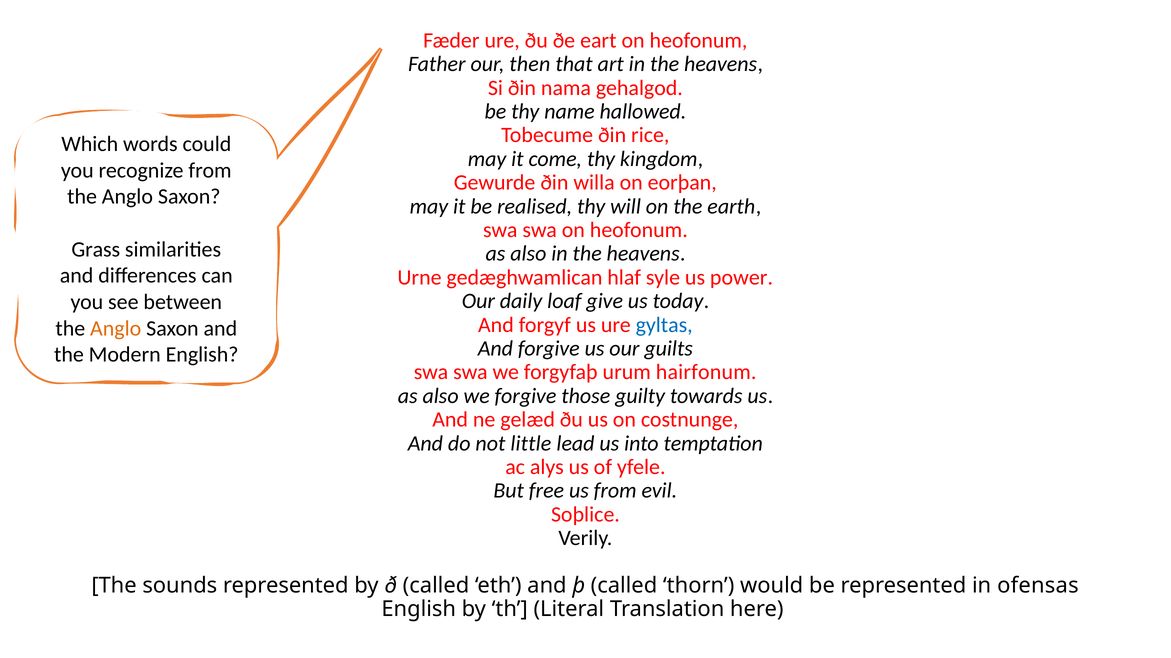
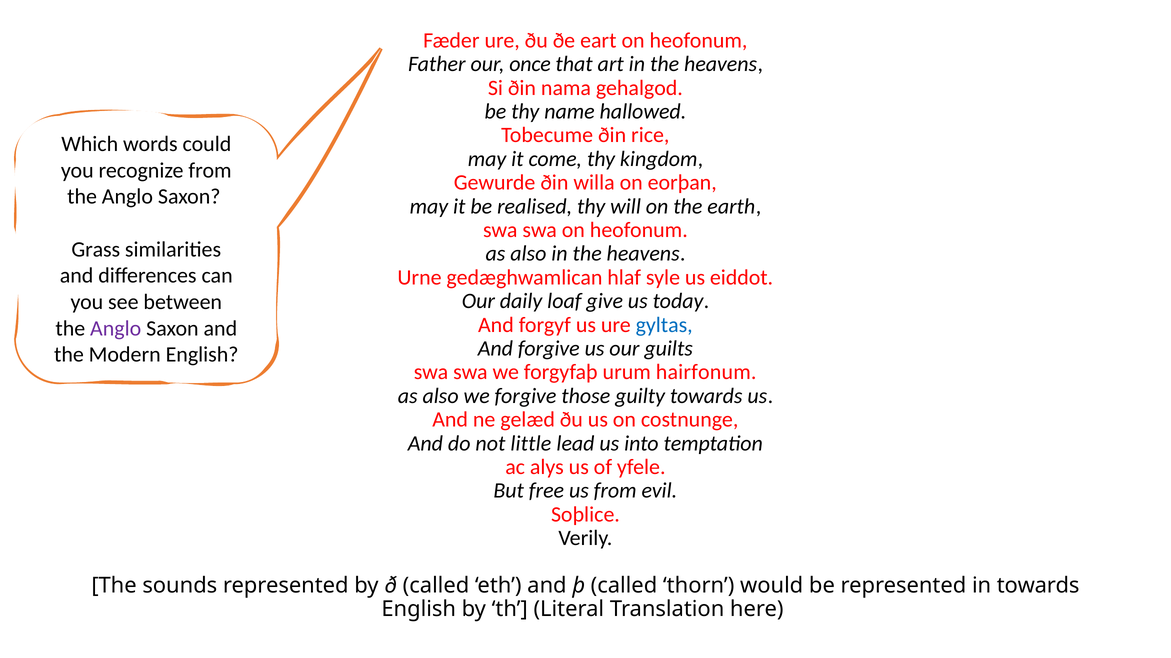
then: then -> once
power: power -> eiddot
Anglo at (116, 329) colour: orange -> purple
in ofensas: ofensas -> towards
